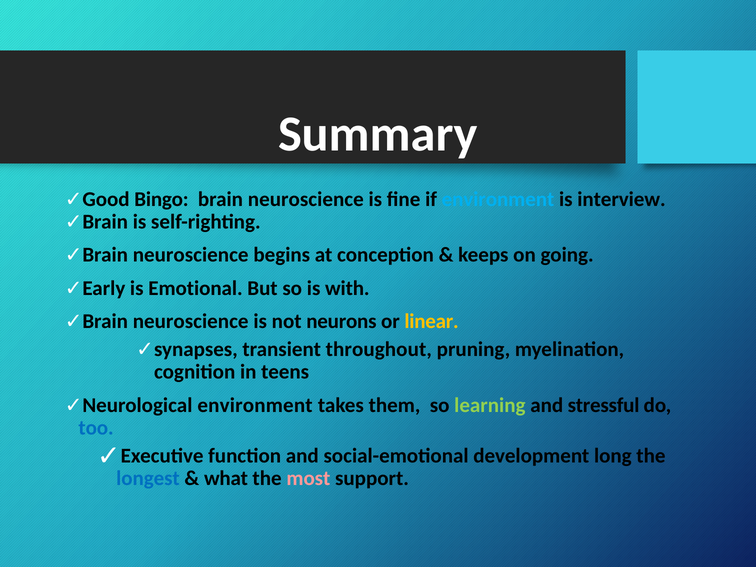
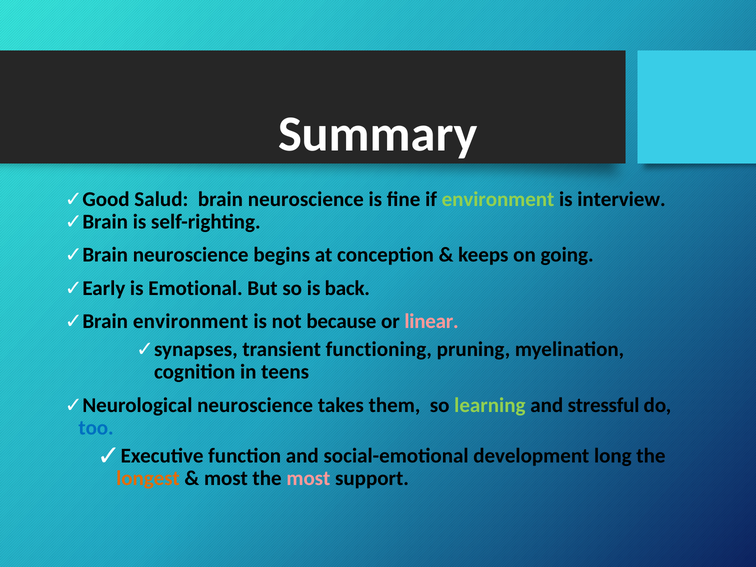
Bingo: Bingo -> Salud
environment at (498, 199) colour: light blue -> light green
with: with -> back
neuroscience at (191, 321): neuroscience -> environment
neurons: neurons -> because
linear colour: yellow -> pink
throughout: throughout -> functioning
environment at (255, 405): environment -> neuroscience
longest colour: blue -> orange
what at (226, 478): what -> most
